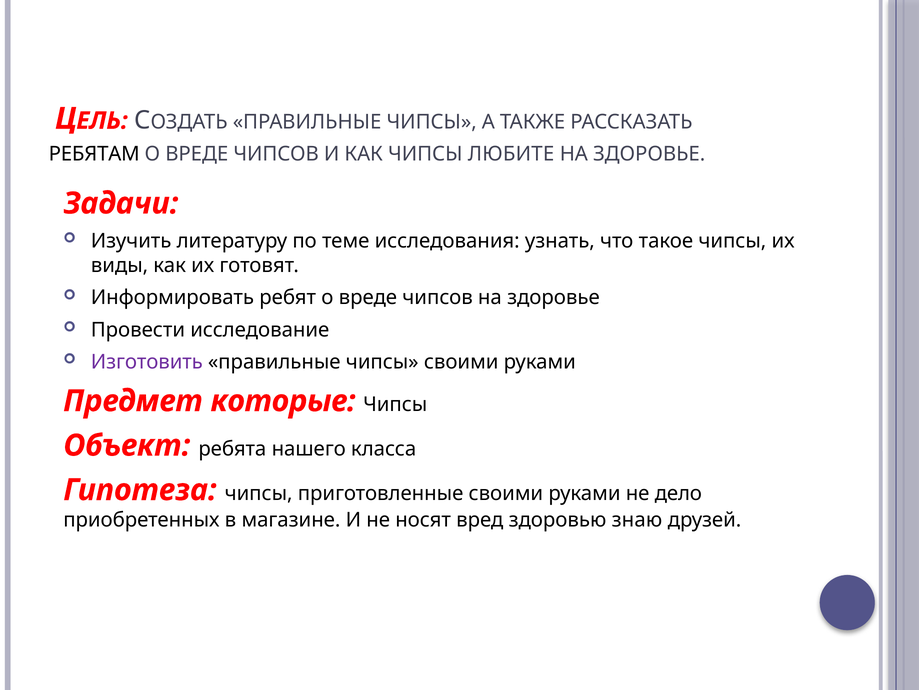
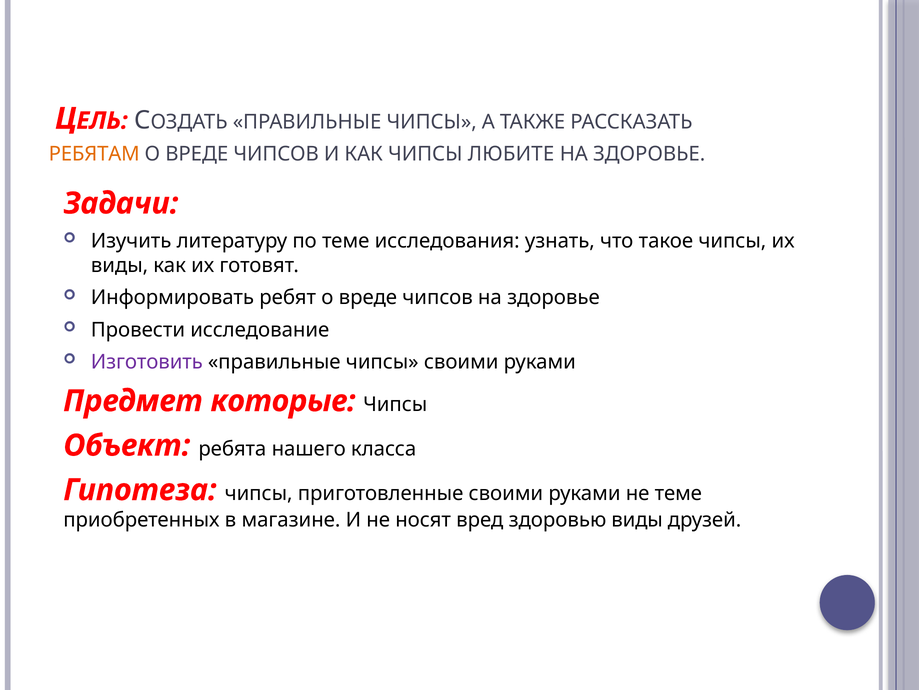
РЕБЯТАМ colour: black -> orange
не дело: дело -> теме
здоровью знаю: знаю -> виды
